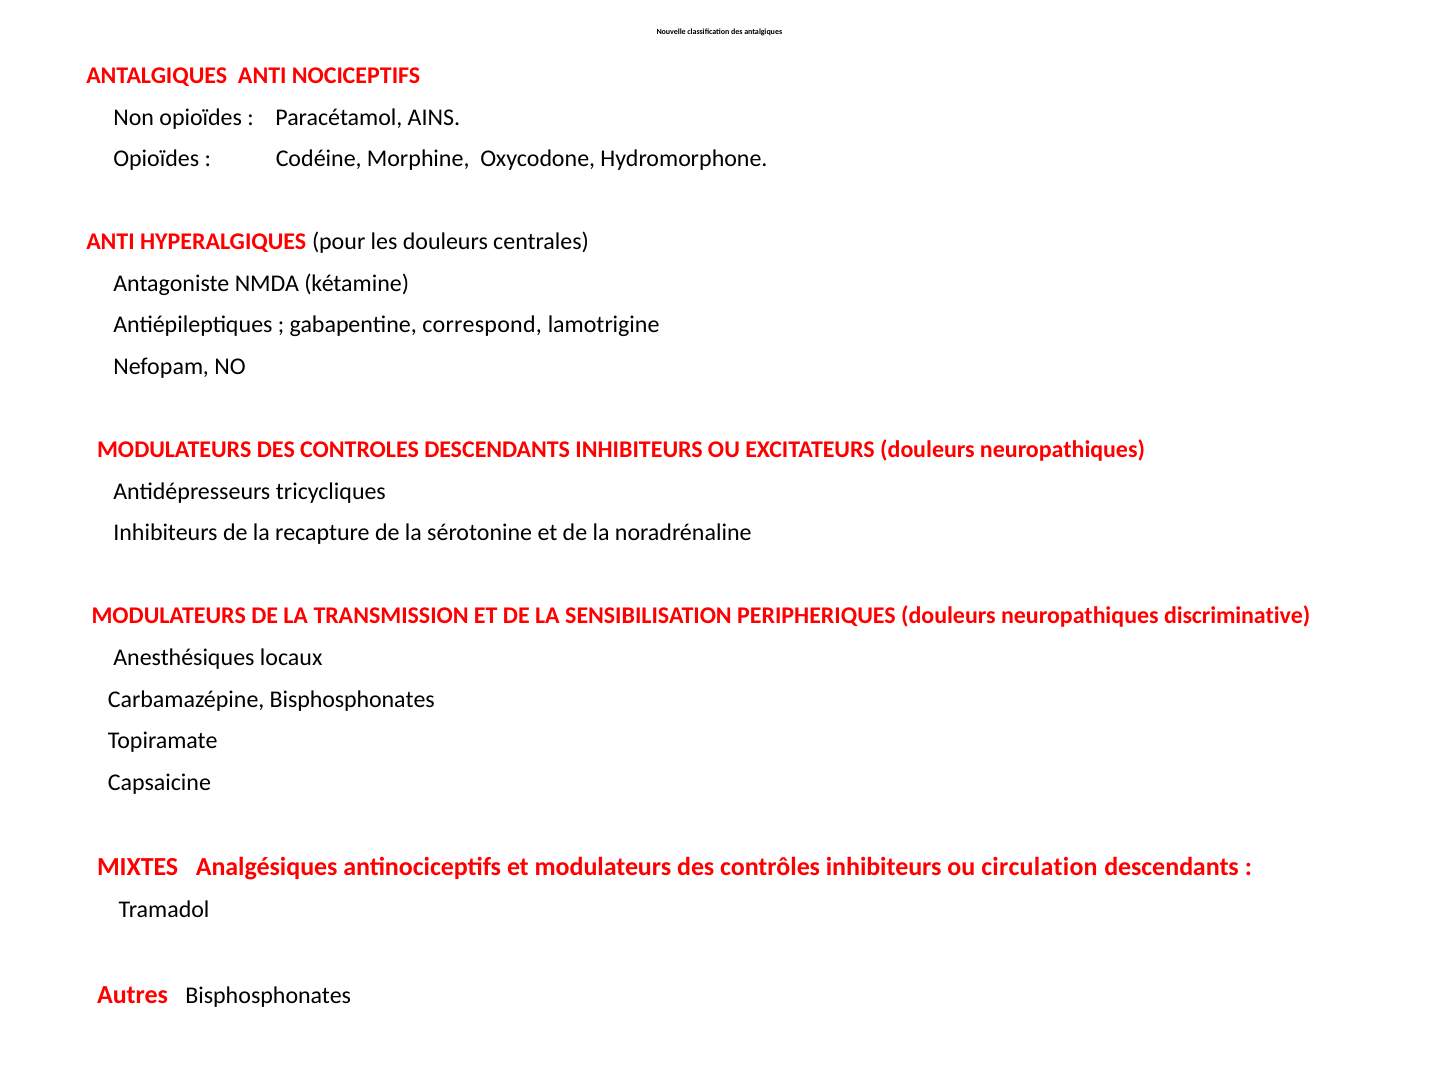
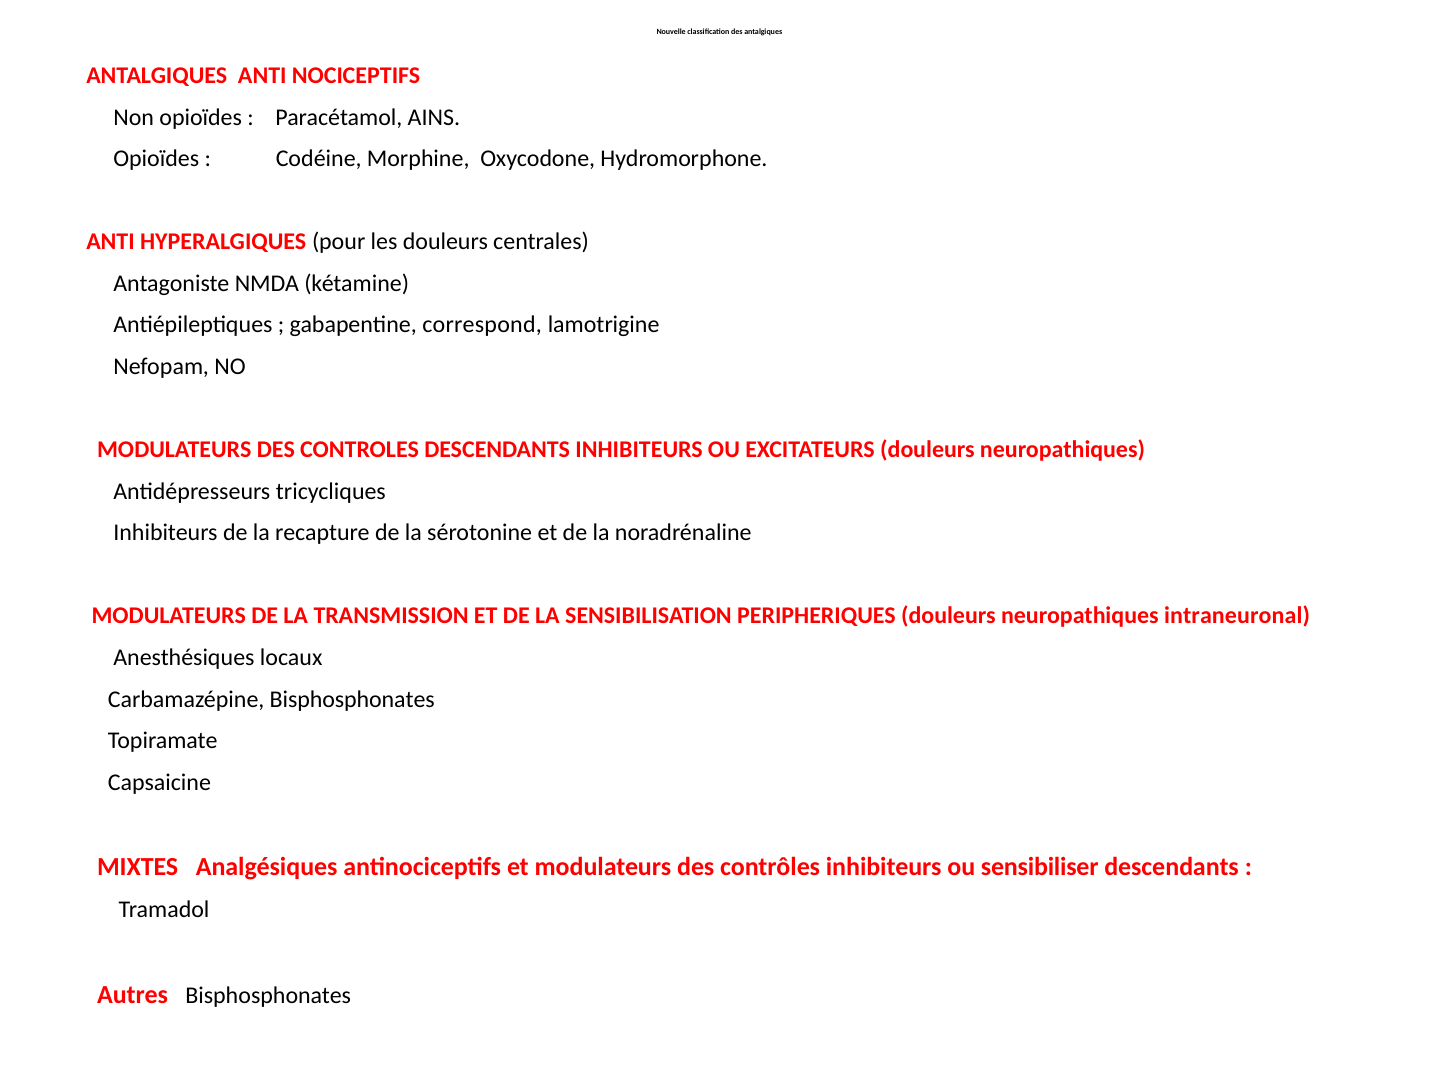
discriminative: discriminative -> intraneuronal
circulation: circulation -> sensibiliser
